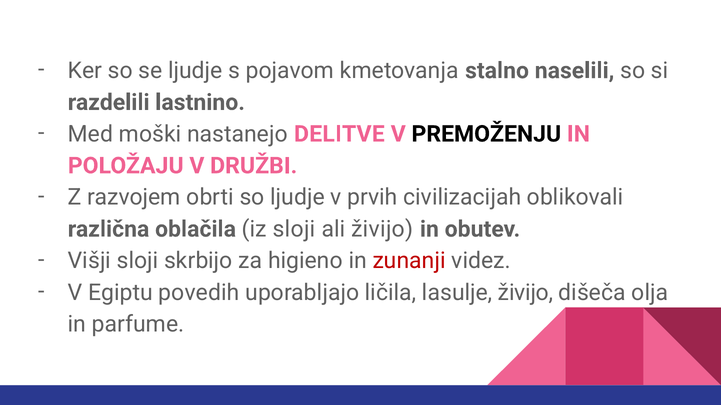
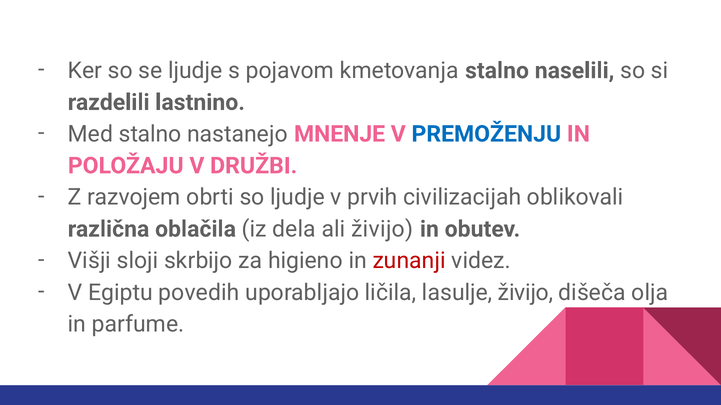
Med moški: moški -> stalno
DELITVE: DELITVE -> MNENJE
PREMOŽENJU colour: black -> blue
iz sloji: sloji -> dela
